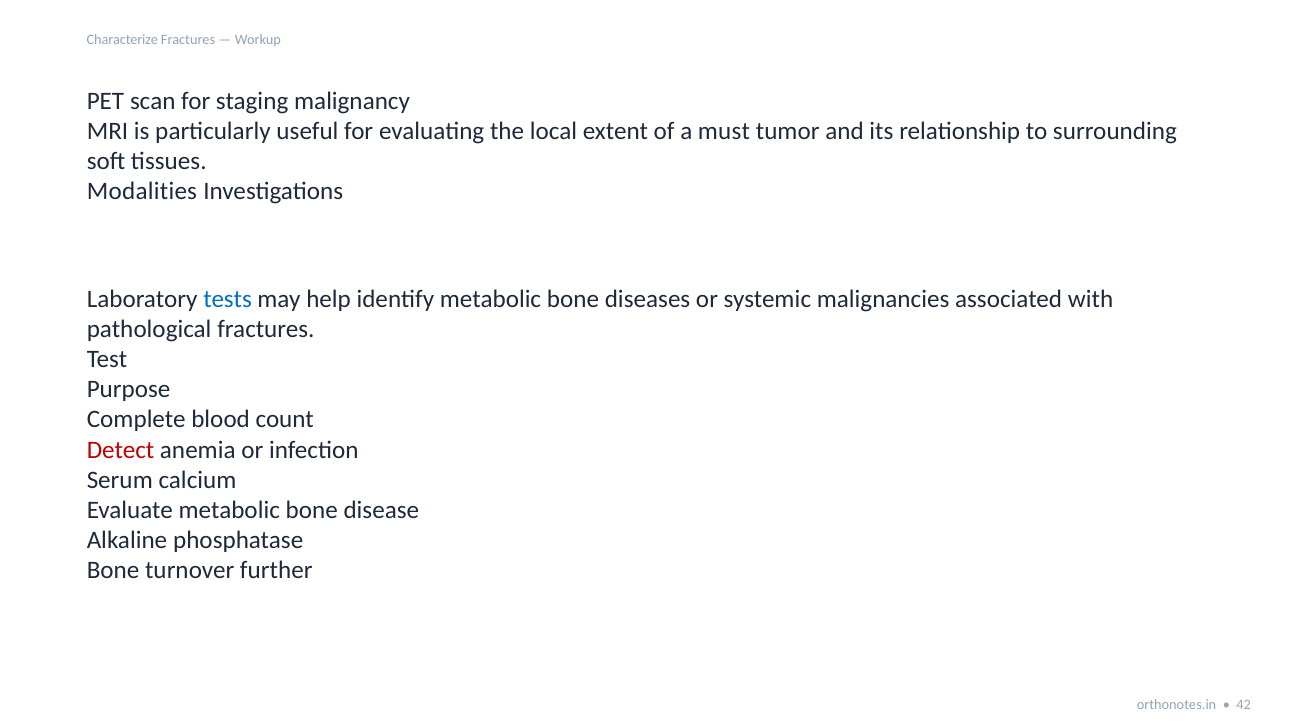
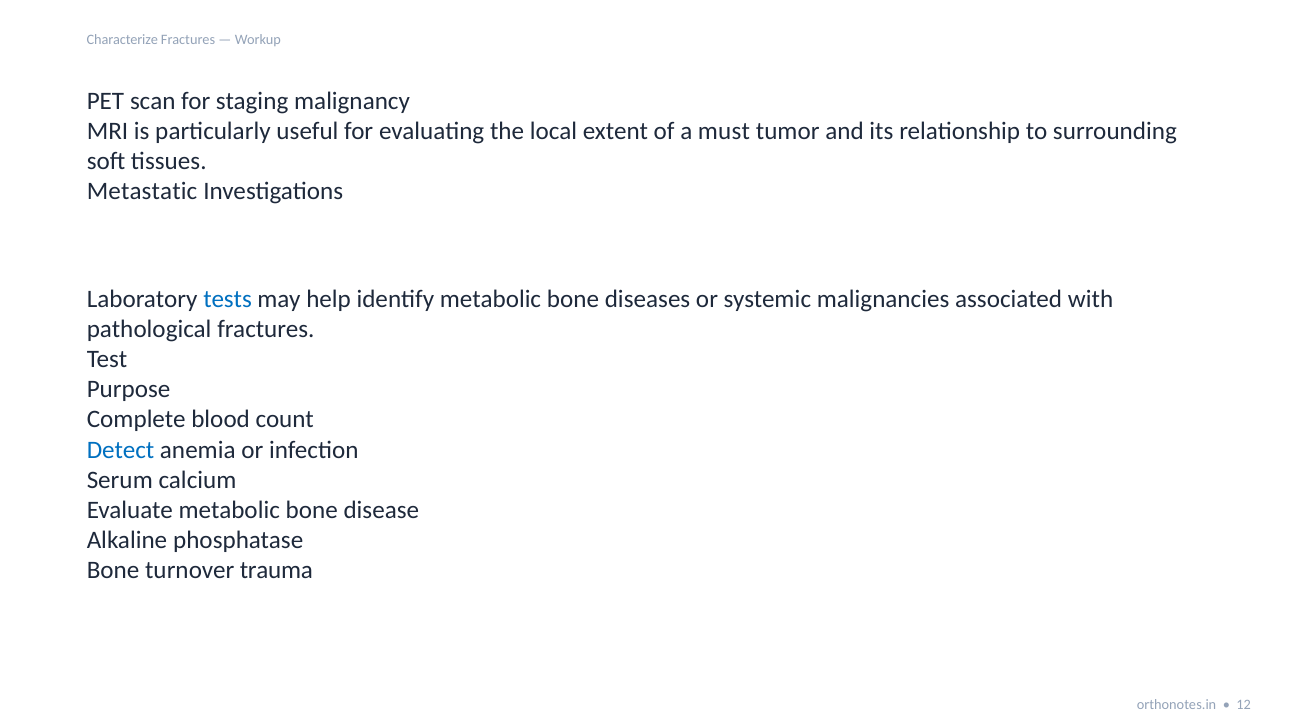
Modalities: Modalities -> Metastatic
Detect colour: red -> blue
further: further -> trauma
42: 42 -> 12
